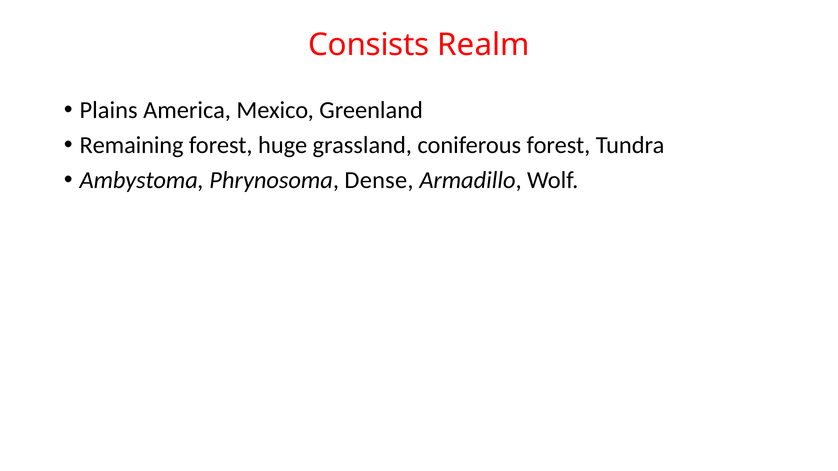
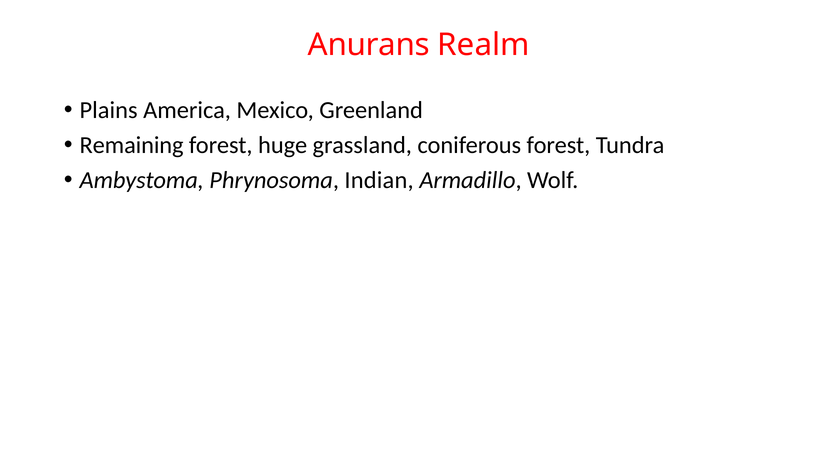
Consists: Consists -> Anurans
Dense: Dense -> Indian
